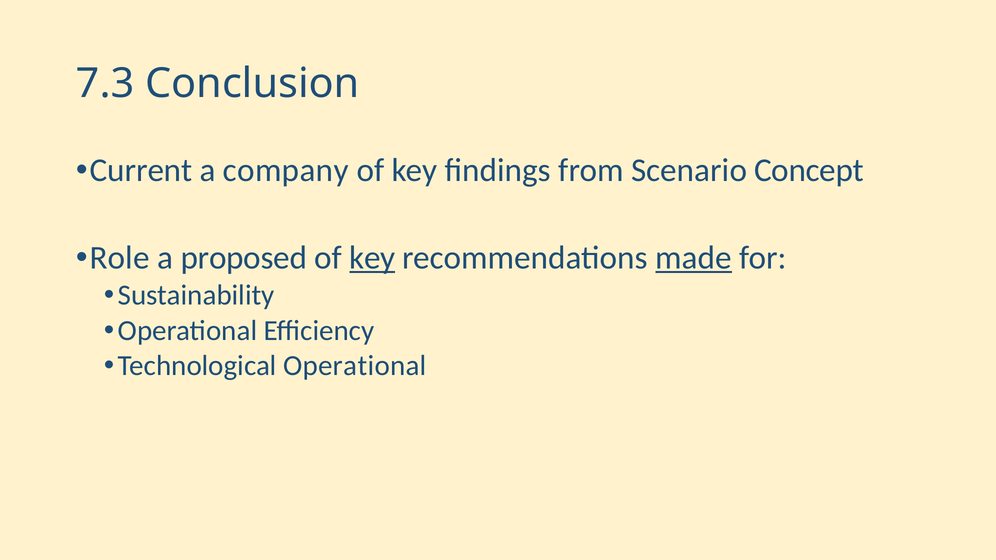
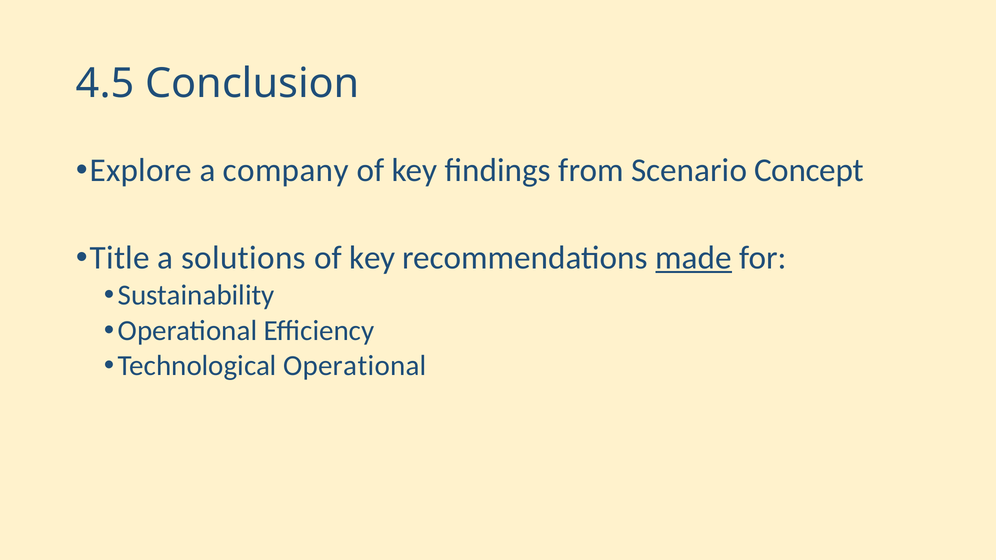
7.3: 7.3 -> 4.5
Current: Current -> Explore
Role: Role -> Title
proposed: proposed -> solutions
key at (372, 258) underline: present -> none
